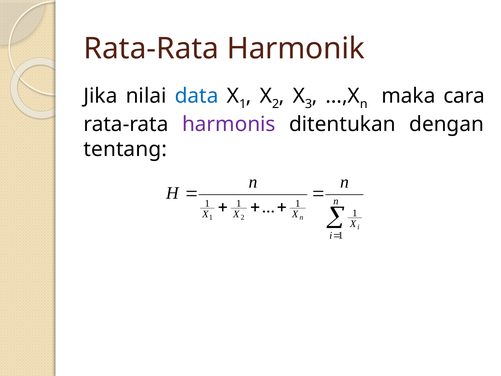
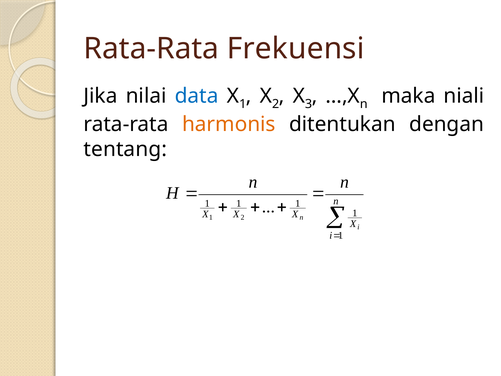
Harmonik: Harmonik -> Frekuensi
cara: cara -> niali
harmonis colour: purple -> orange
